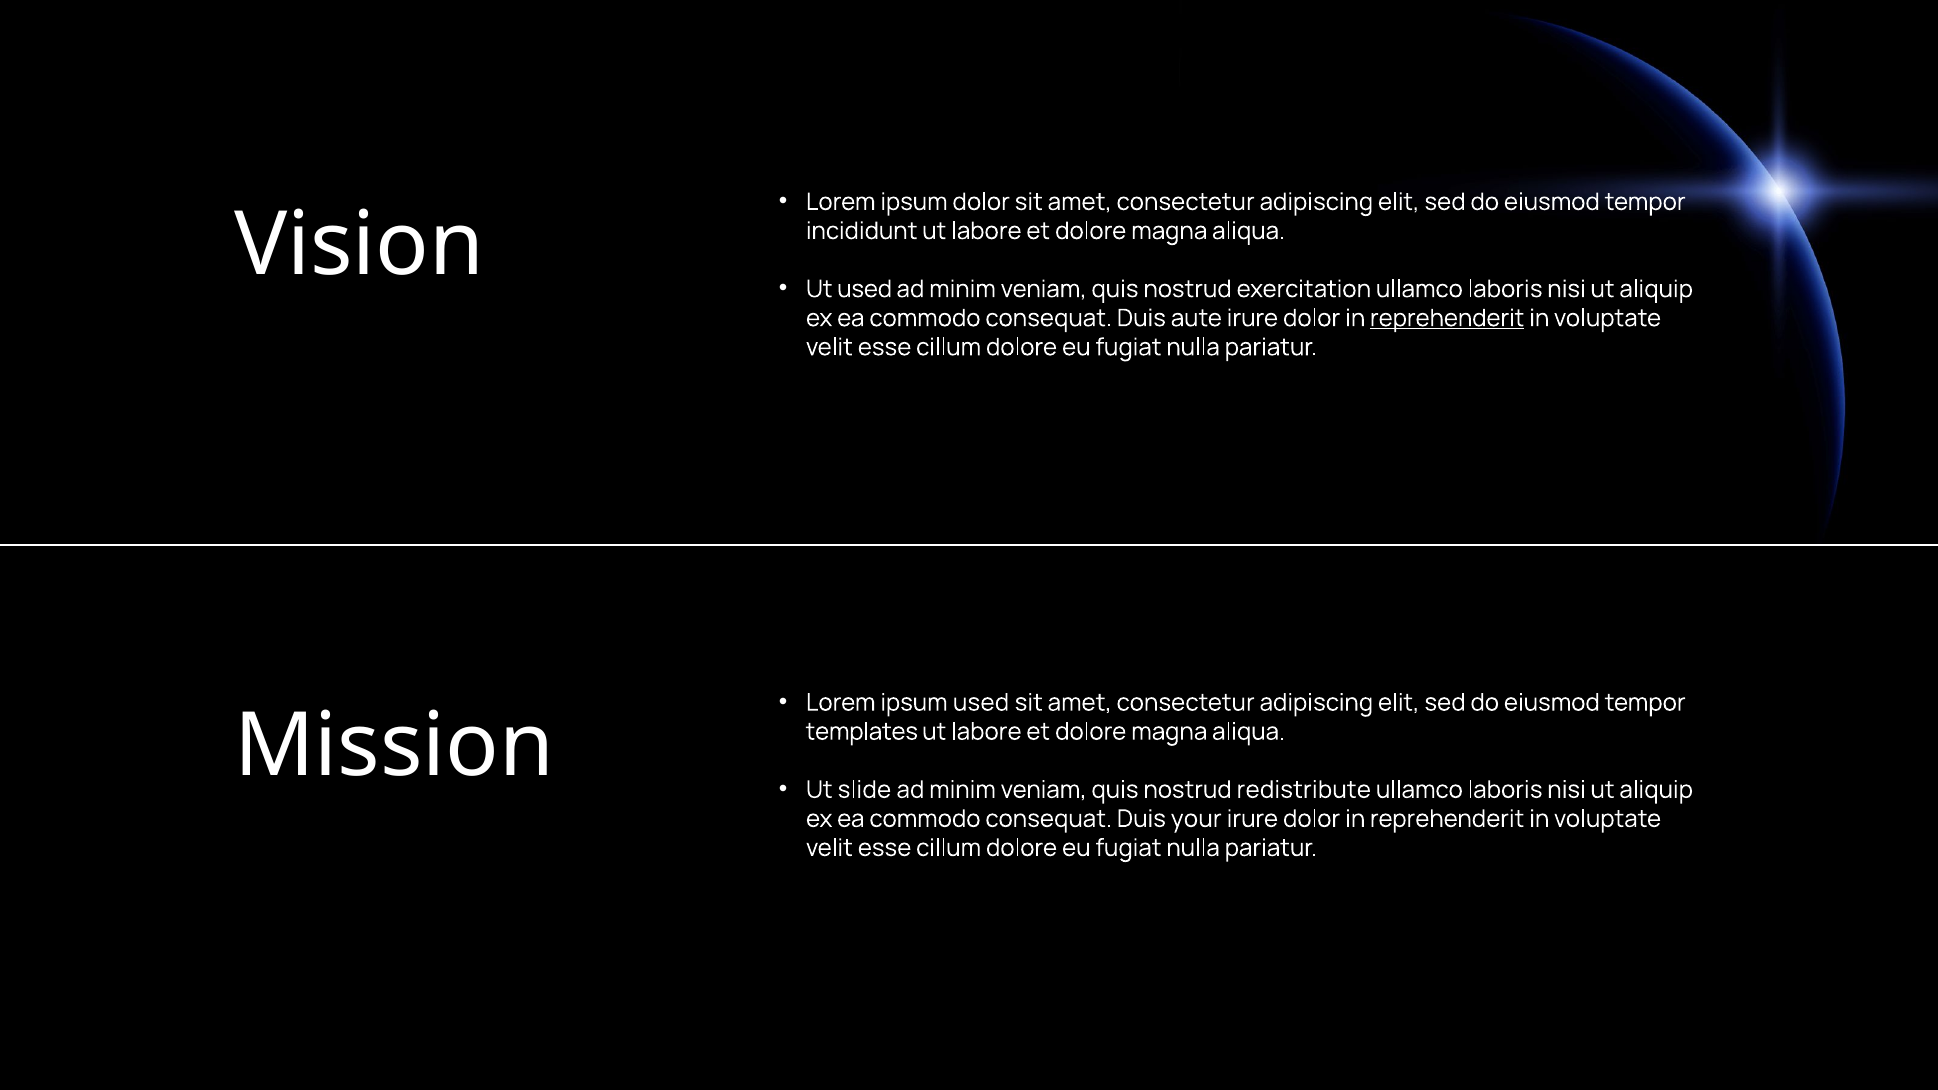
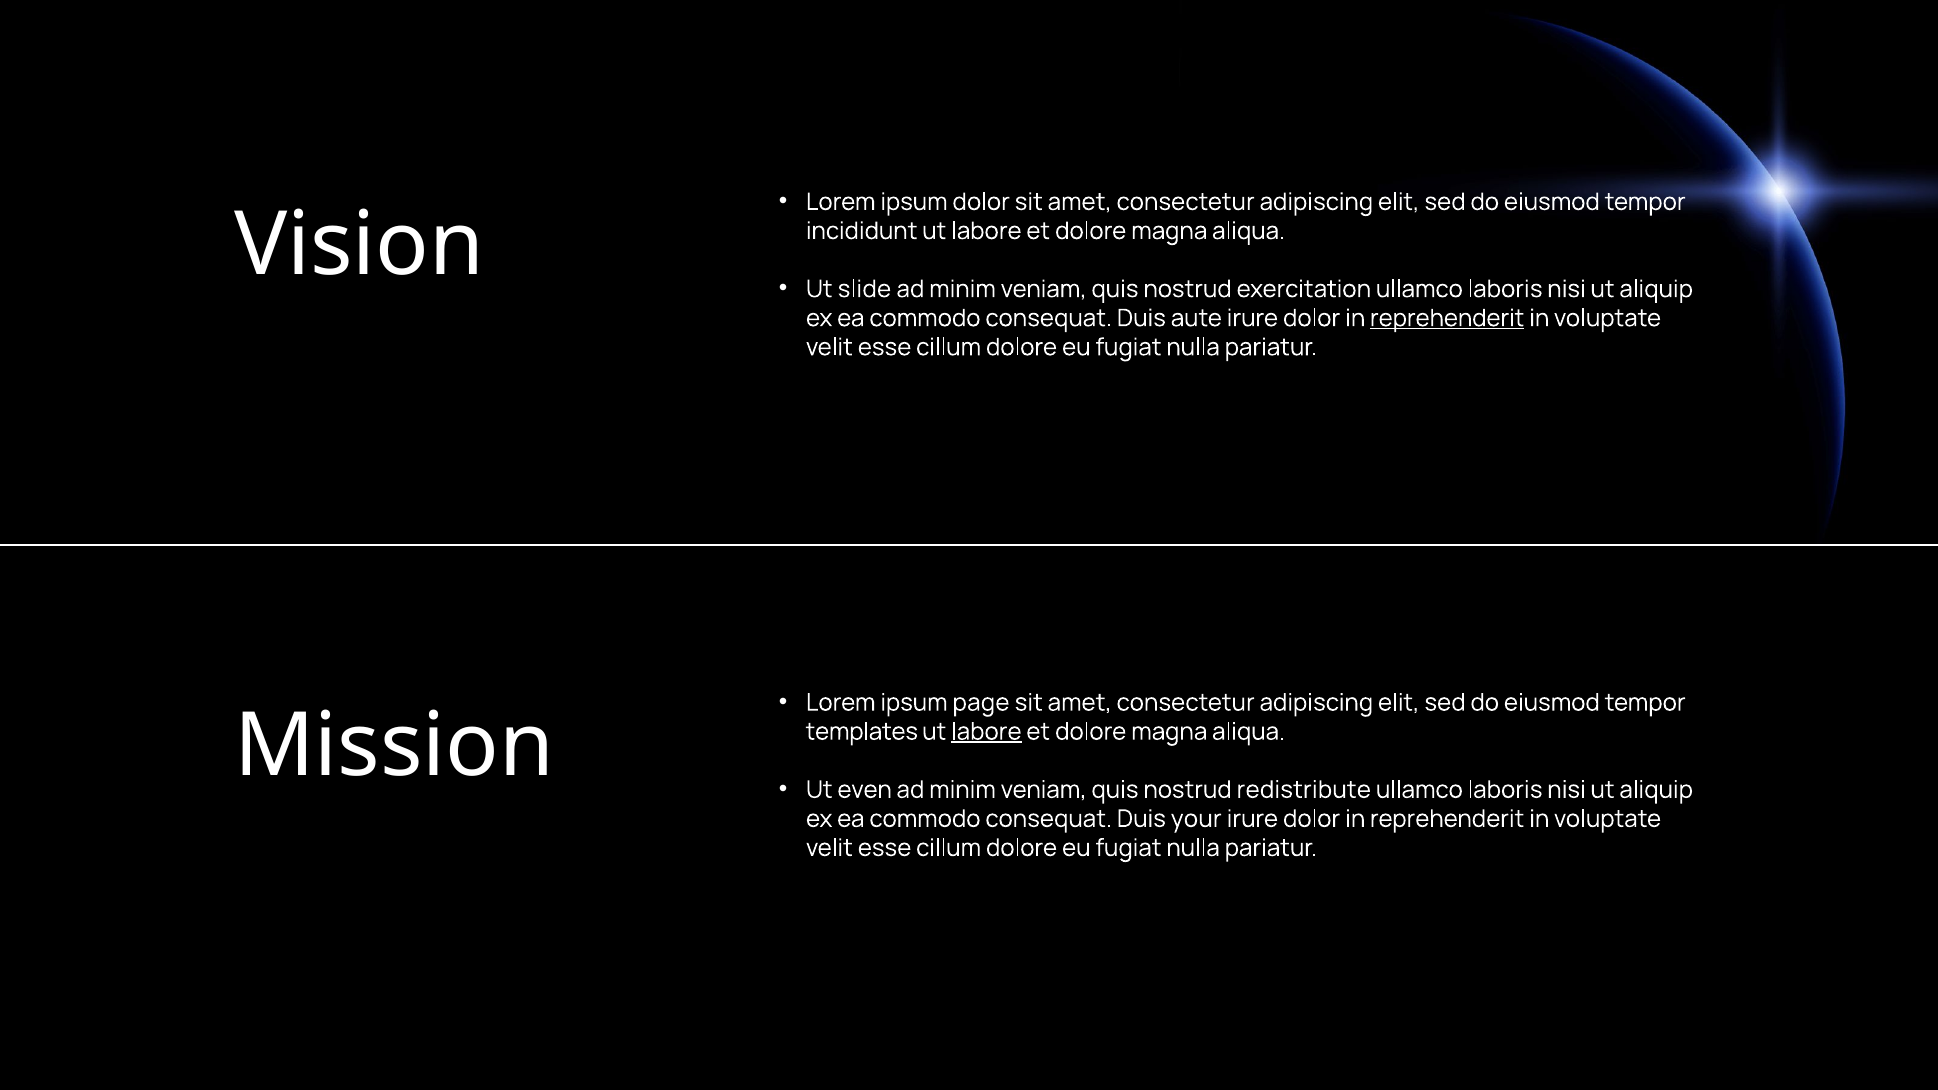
Ut used: used -> slide
ipsum used: used -> page
labore at (986, 732) underline: none -> present
slide: slide -> even
